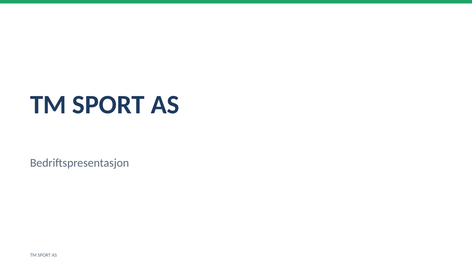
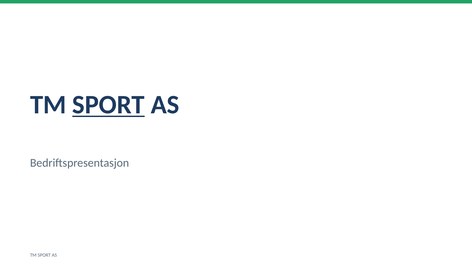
SPORT at (109, 105) underline: none -> present
